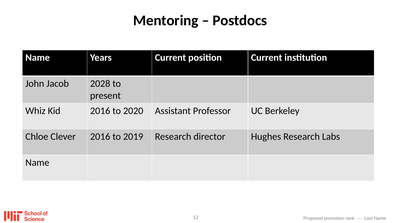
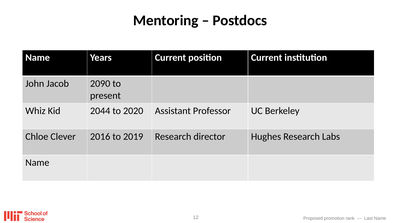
2028: 2028 -> 2090
Kid 2016: 2016 -> 2044
